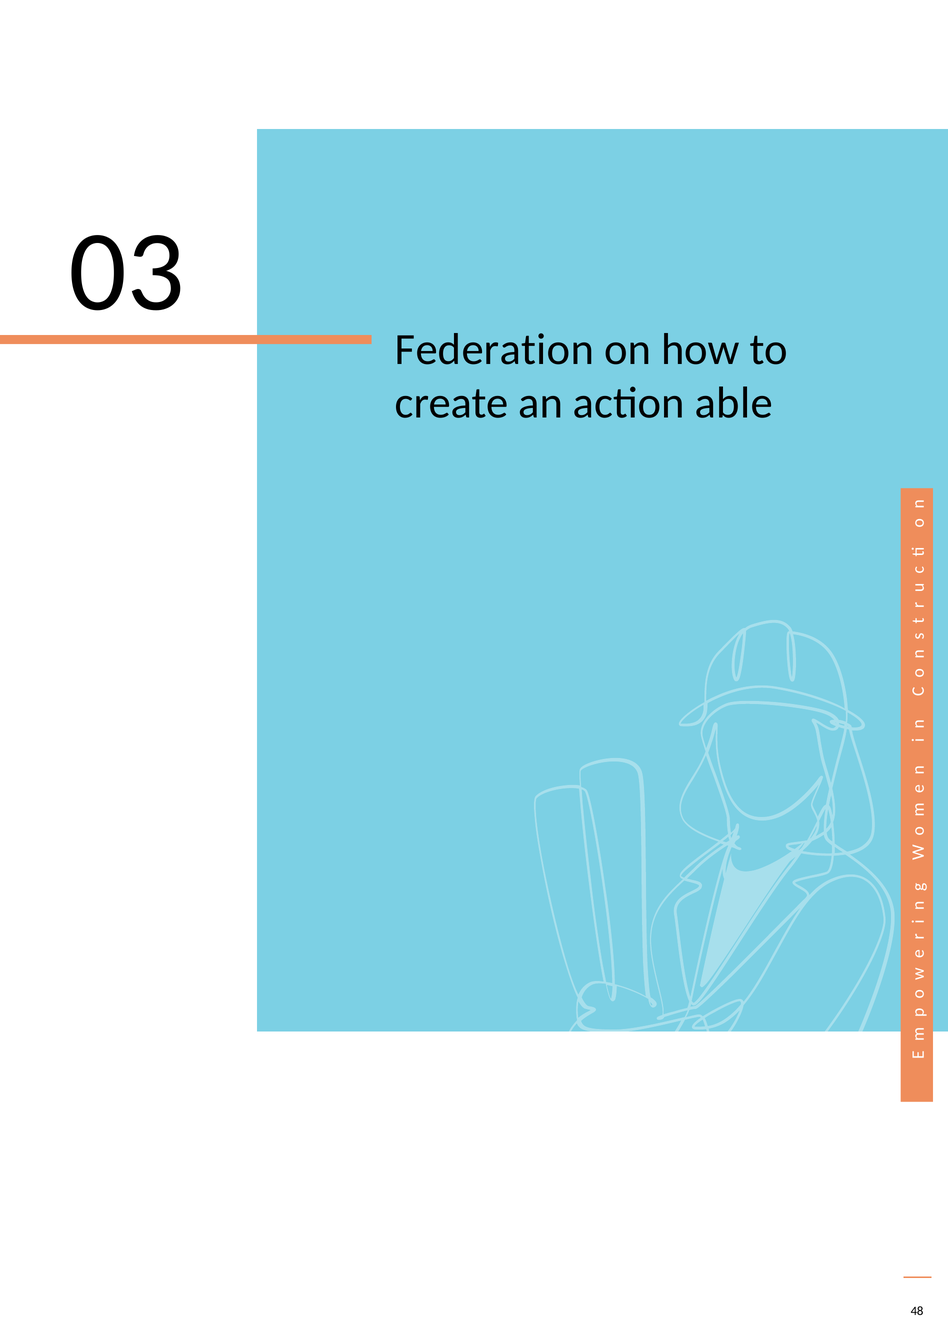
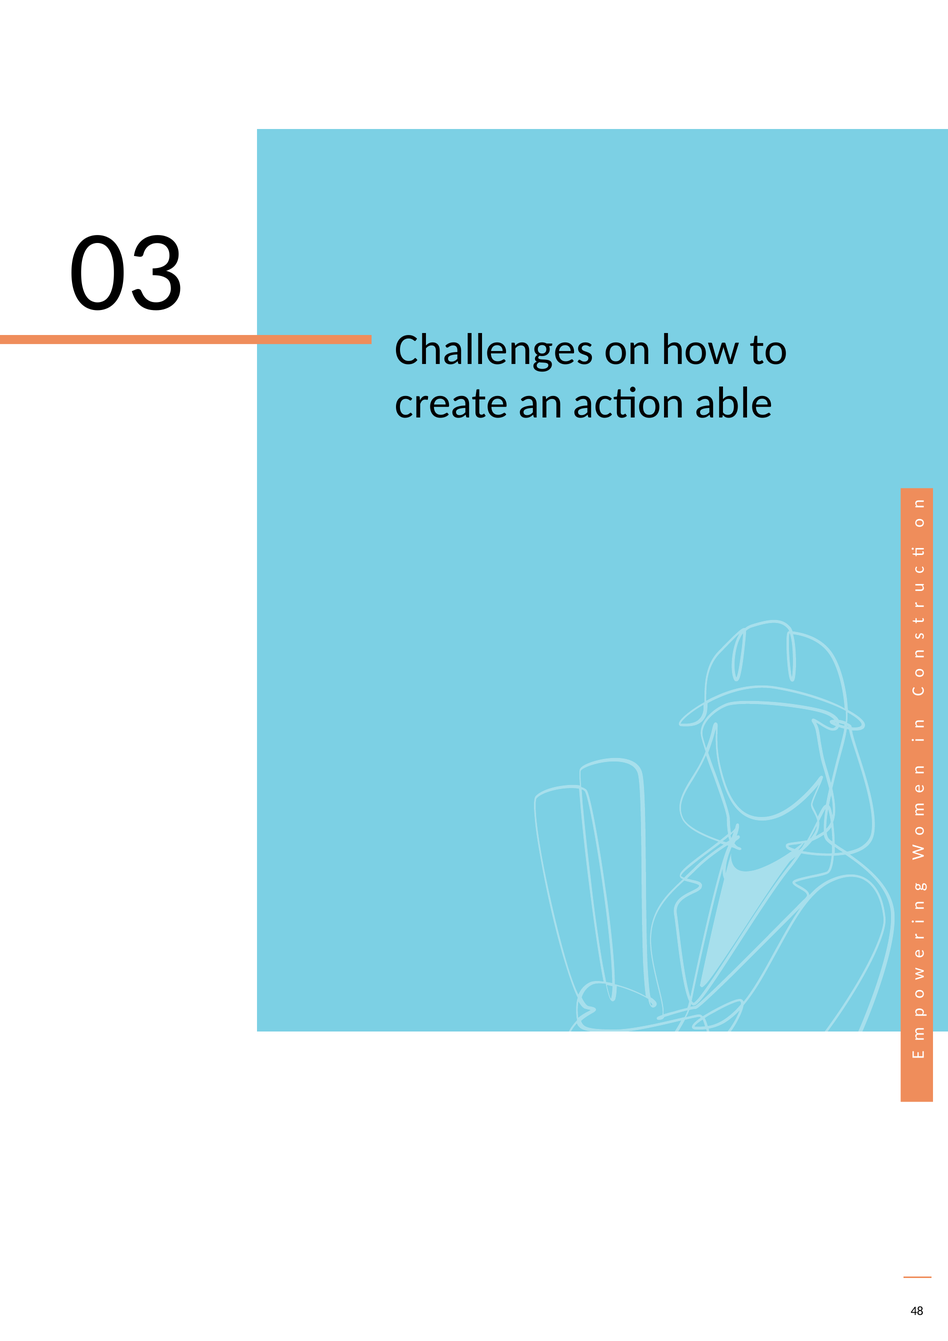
Federation: Federation -> Challenges
